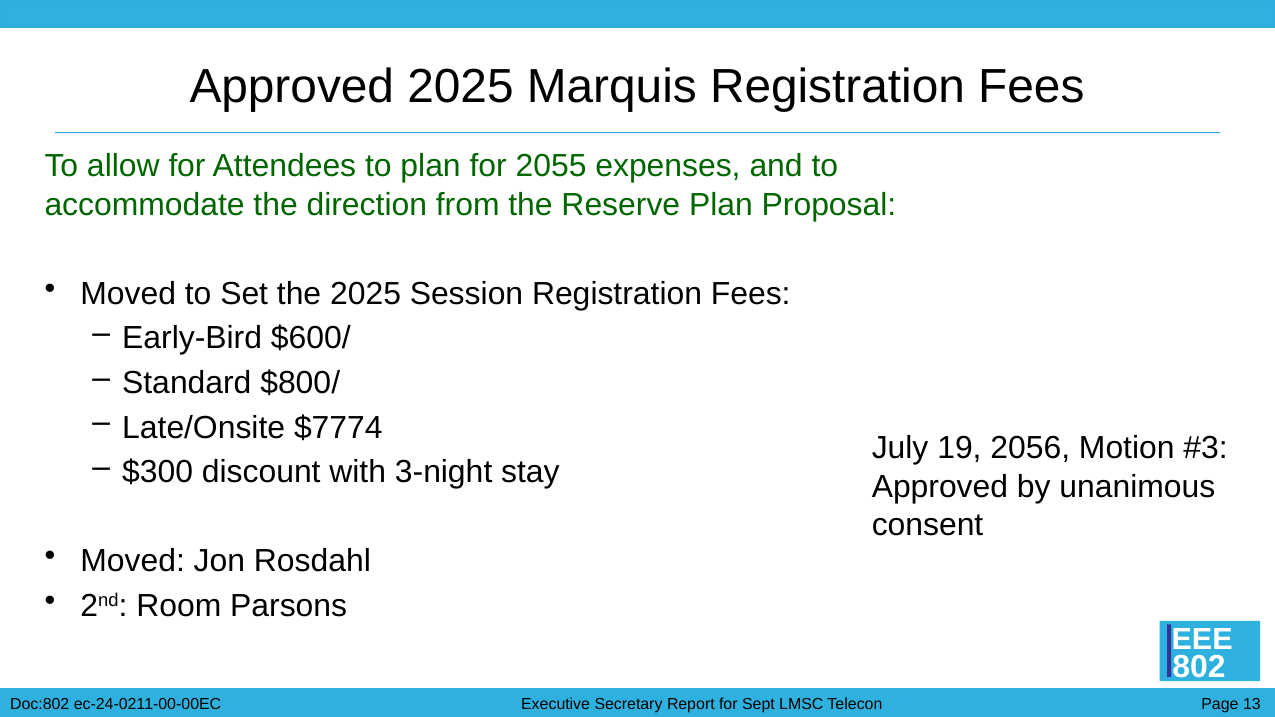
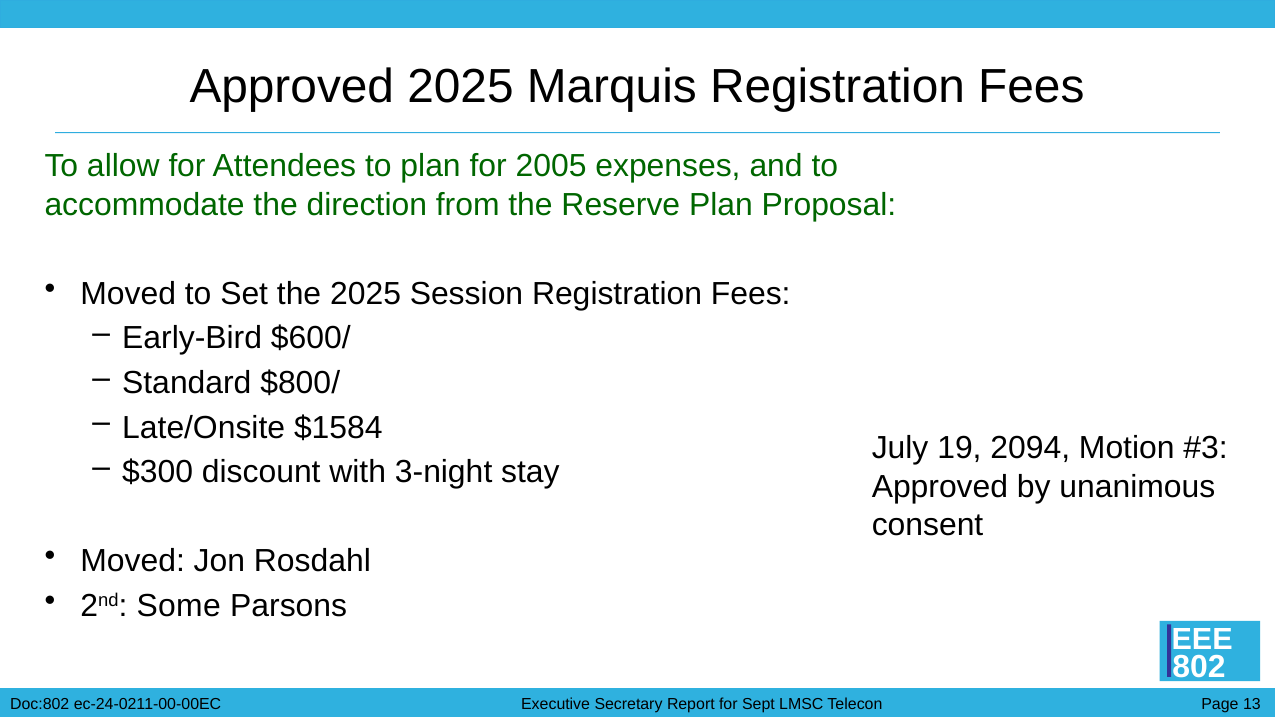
2055: 2055 -> 2005
$7774: $7774 -> $1584
2056: 2056 -> 2094
Room: Room -> Some
